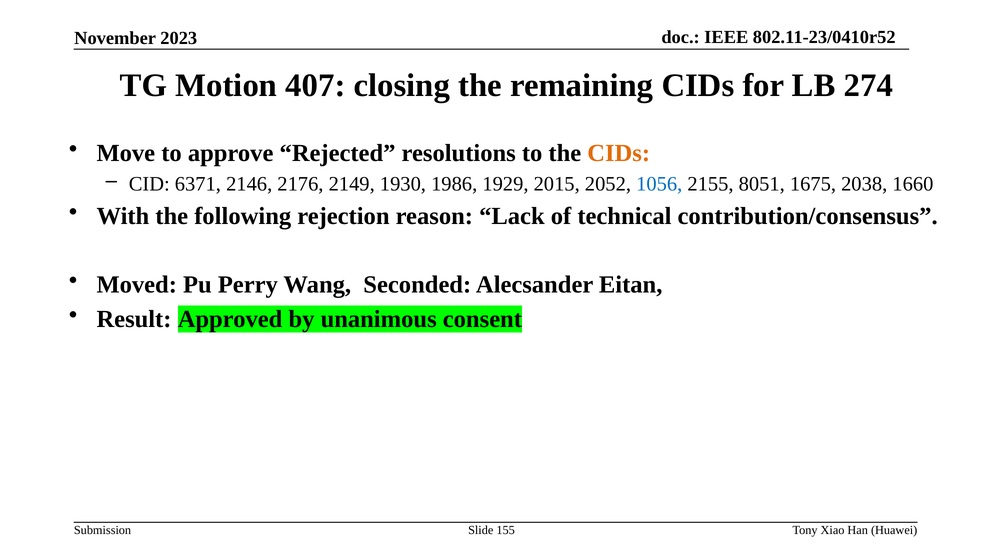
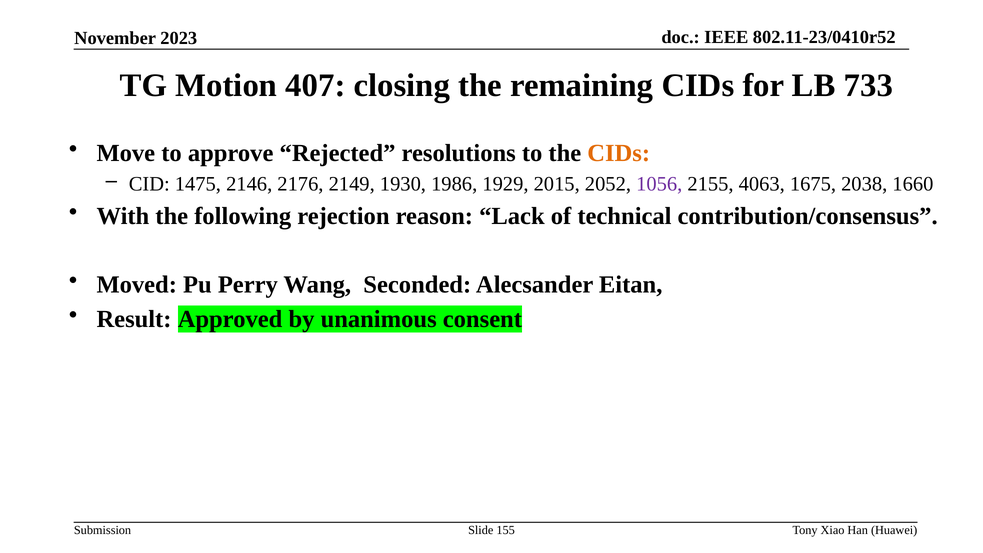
274: 274 -> 733
6371: 6371 -> 1475
1056 colour: blue -> purple
8051: 8051 -> 4063
